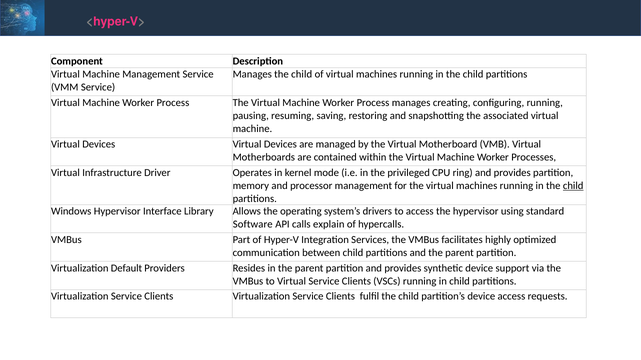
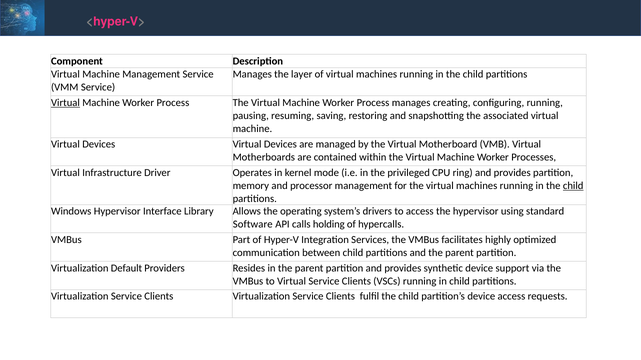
Manages the child: child -> layer
Virtual at (65, 103) underline: none -> present
explain: explain -> holding
